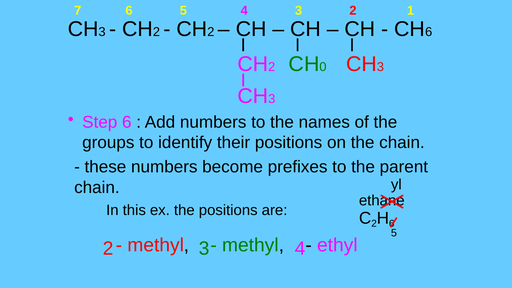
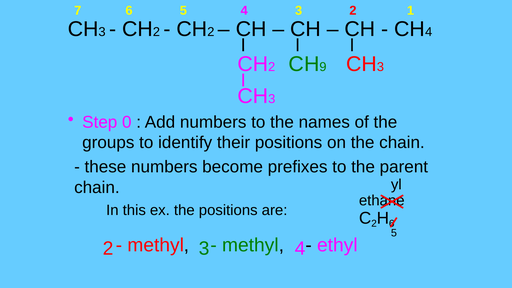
CH 6: 6 -> 4
0: 0 -> 9
Step 6: 6 -> 0
